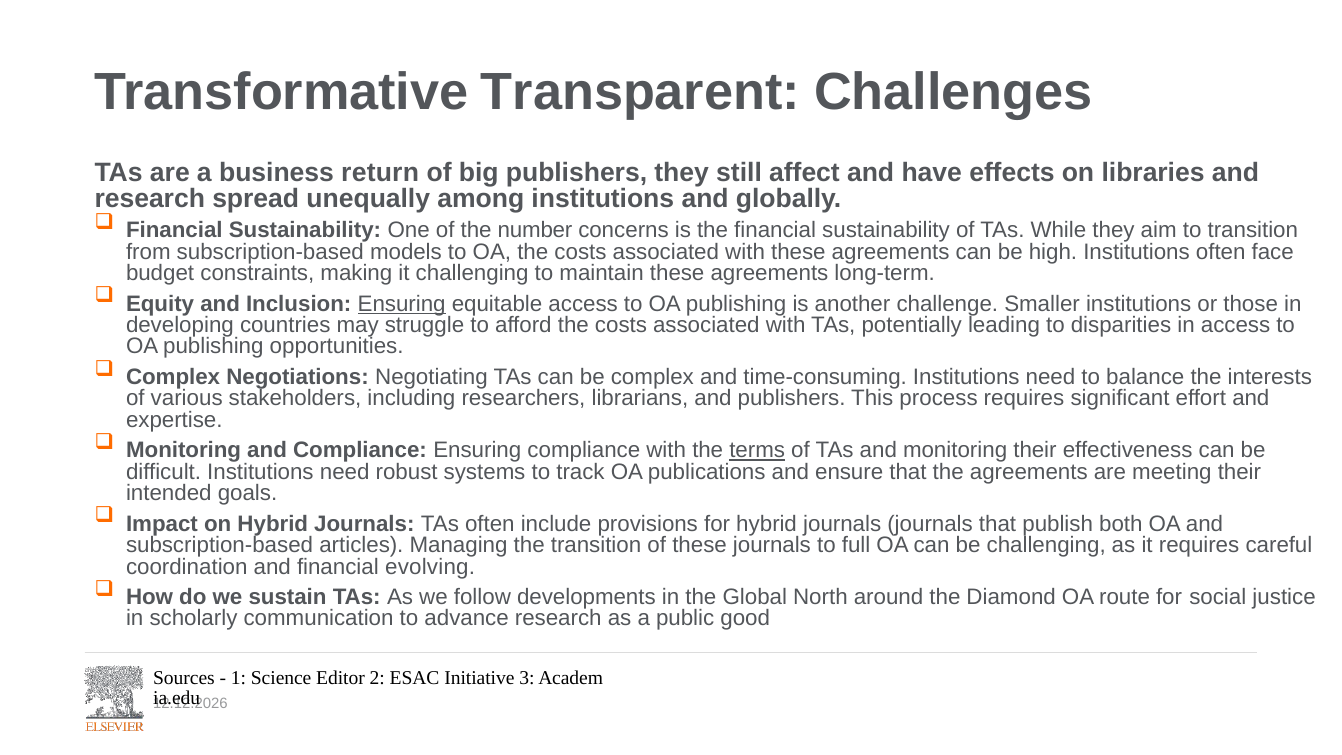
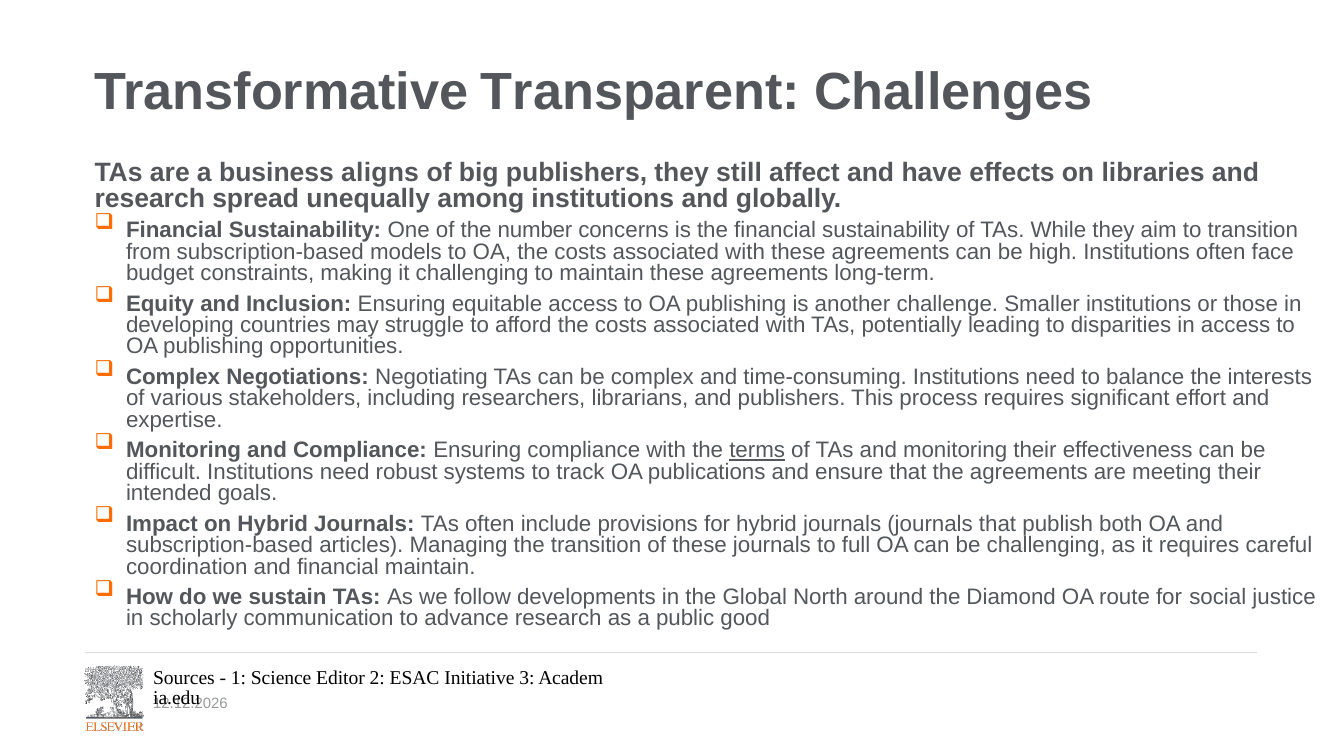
return: return -> aligns
Ensuring at (402, 304) underline: present -> none
financial evolving: evolving -> maintain
